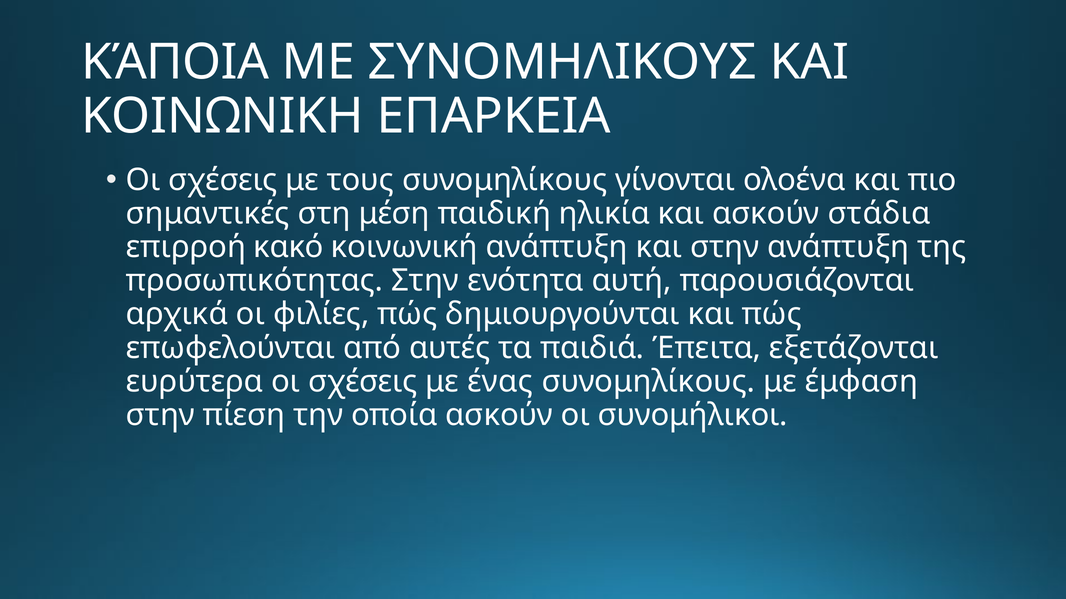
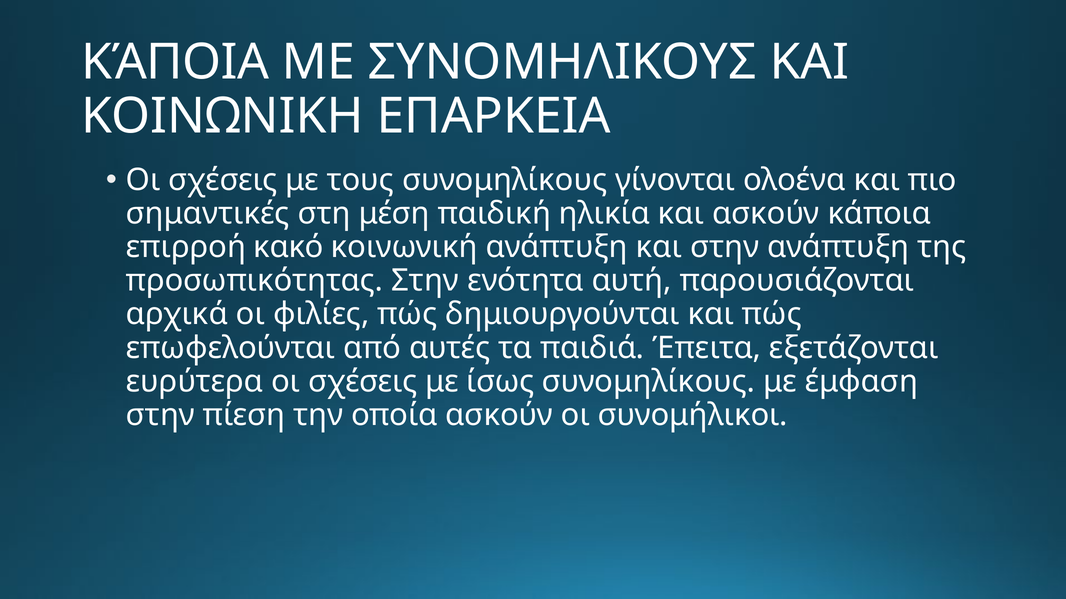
ασκούν στάδια: στάδια -> κάποια
ένας: ένας -> ίσως
